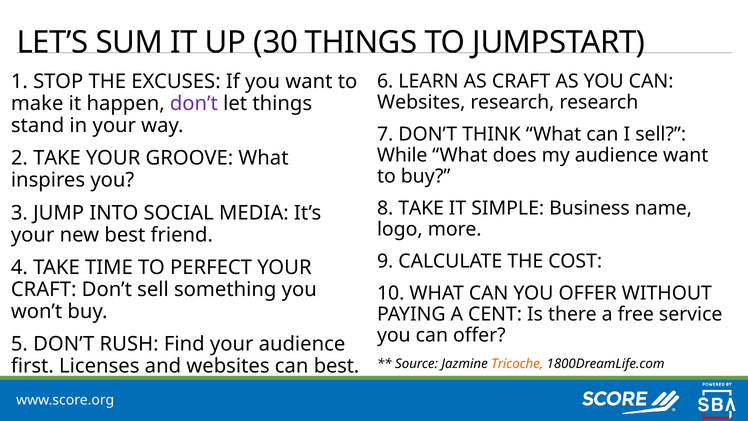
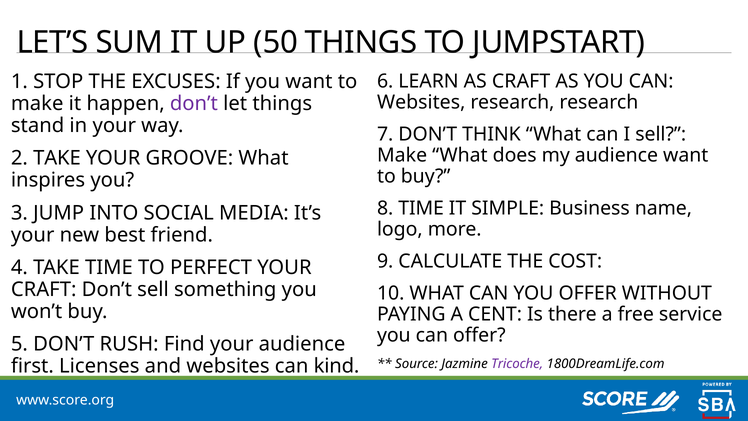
30: 30 -> 50
While at (402, 155): While -> Make
8 TAKE: TAKE -> TIME
Tricoche colour: orange -> purple
can best: best -> kind
